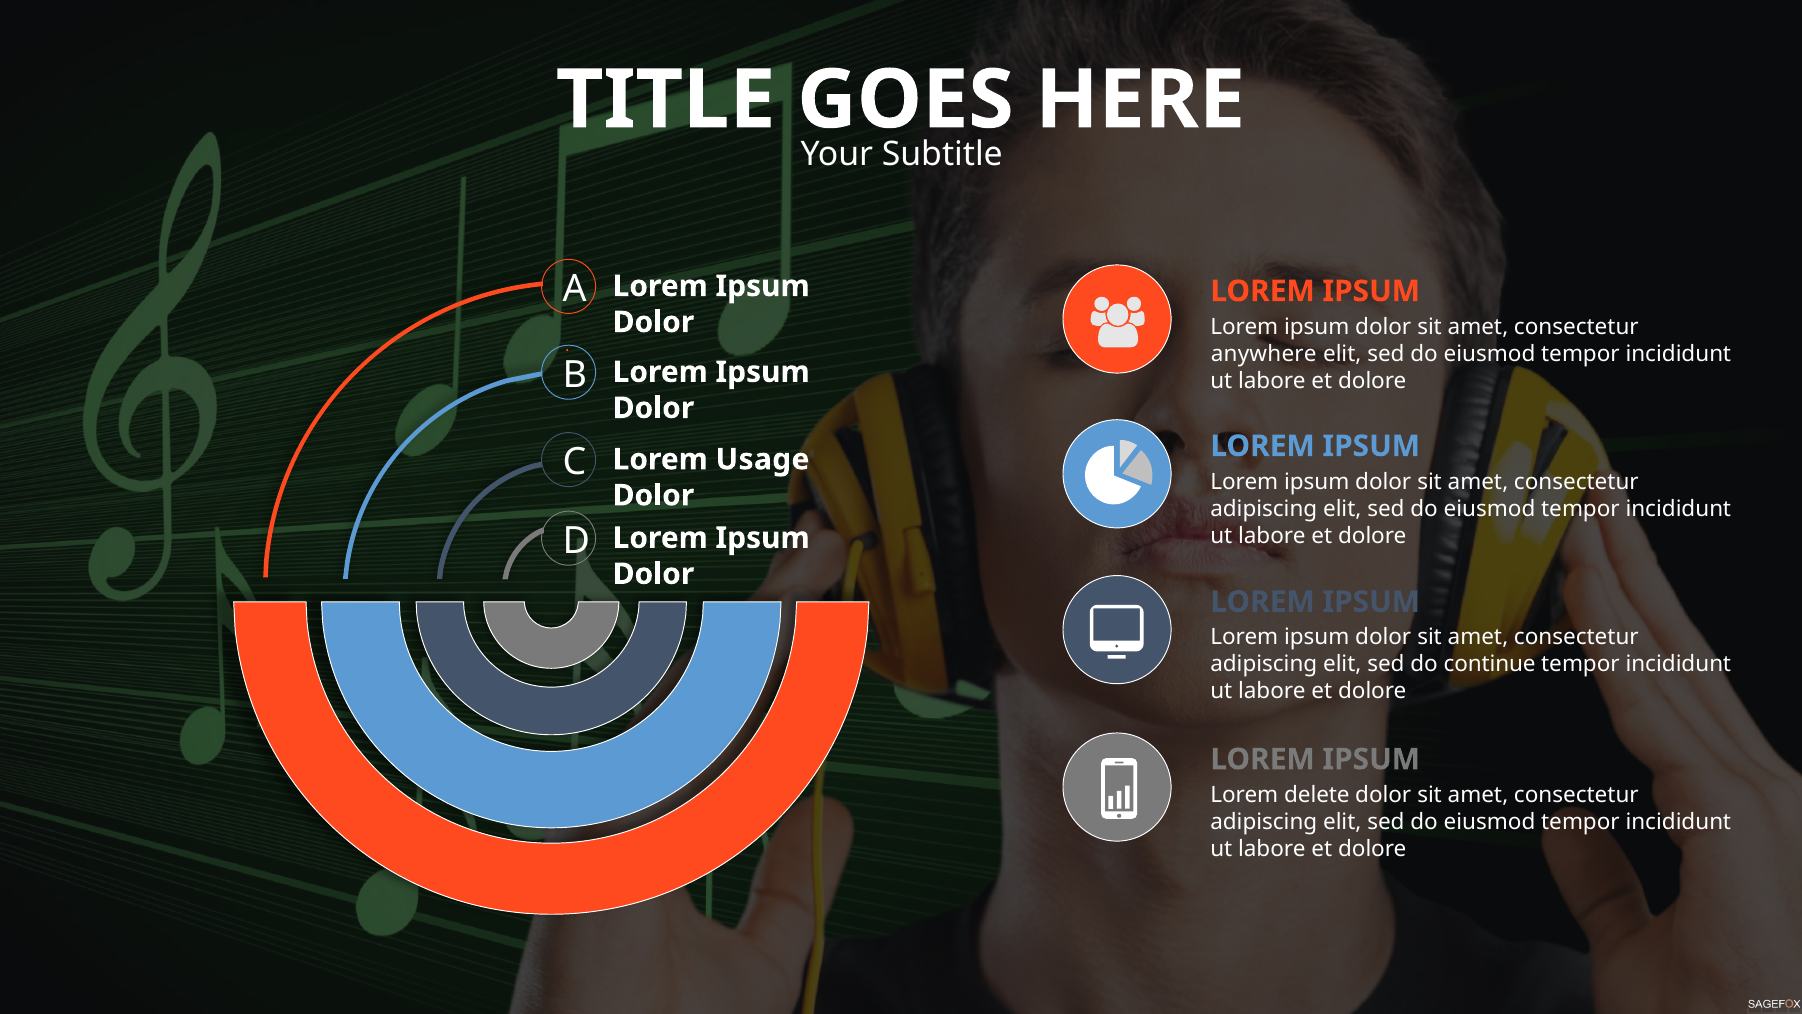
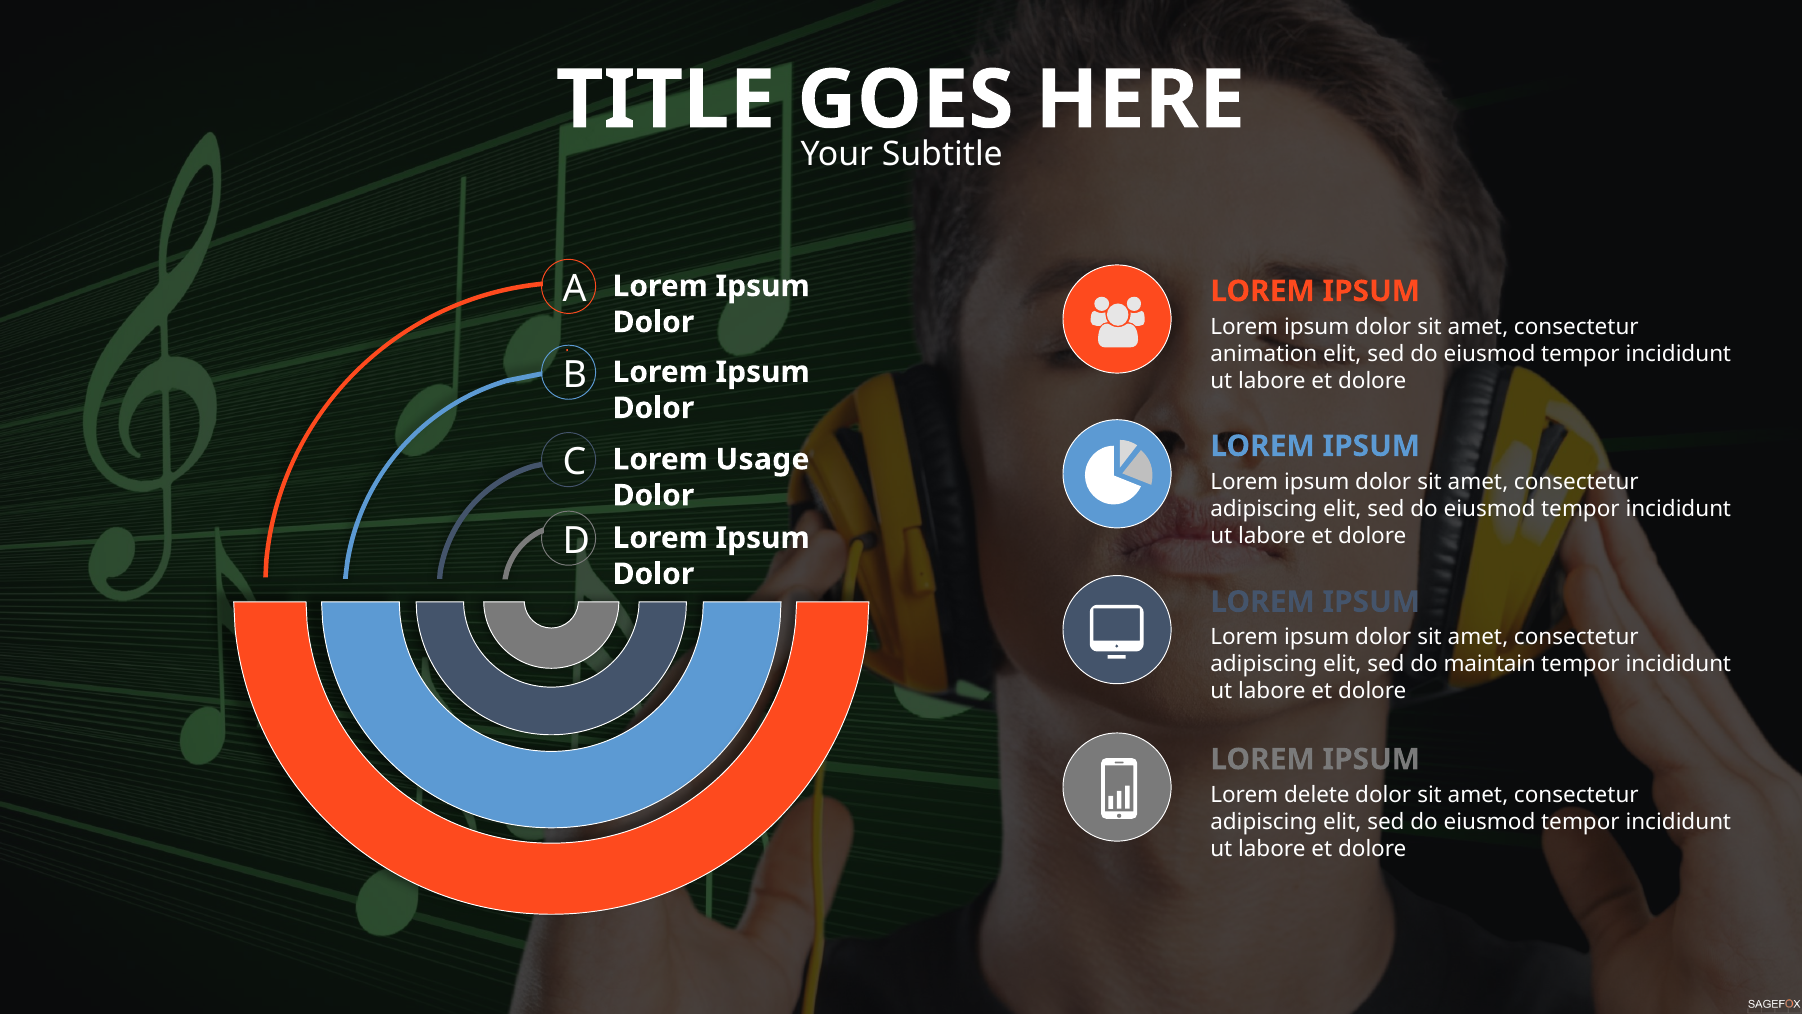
anywhere: anywhere -> animation
continue: continue -> maintain
